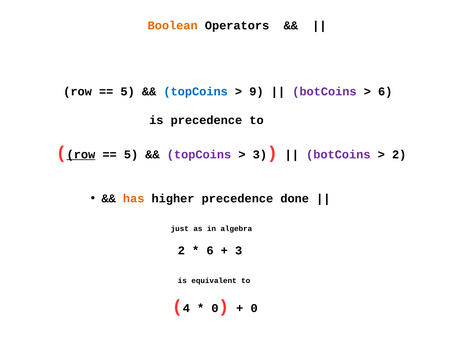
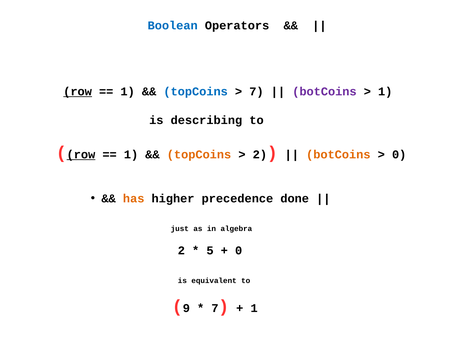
Boolean colour: orange -> blue
row at (78, 92) underline: none -> present
5 at (128, 92): 5 -> 1
9 at (256, 92): 9 -> 7
6 at (385, 92): 6 -> 1
is precedence: precedence -> describing
5 at (131, 155): 5 -> 1
topCoins at (199, 155) colour: purple -> orange
3 at (260, 155): 3 -> 2
botCoins at (338, 155) colour: purple -> orange
2 at (399, 155): 2 -> 0
6 at (210, 251): 6 -> 5
3 at (239, 251): 3 -> 0
4: 4 -> 9
0 at (215, 309): 0 -> 7
0 at (254, 309): 0 -> 1
